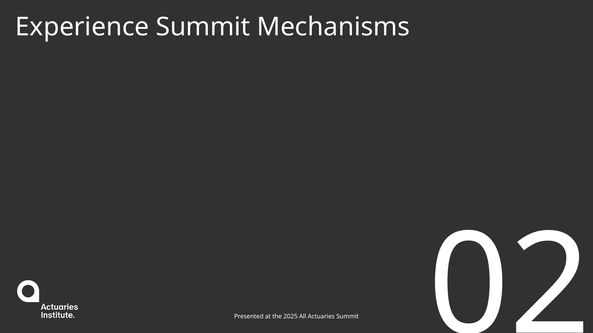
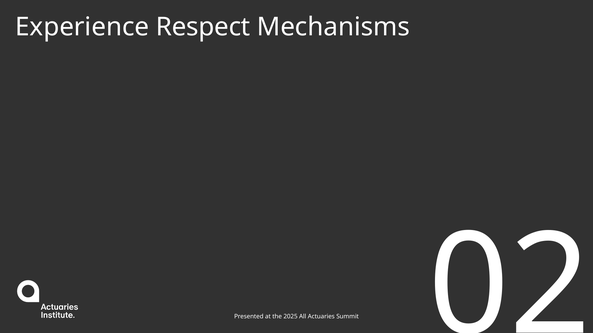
Experience Summit: Summit -> Respect
